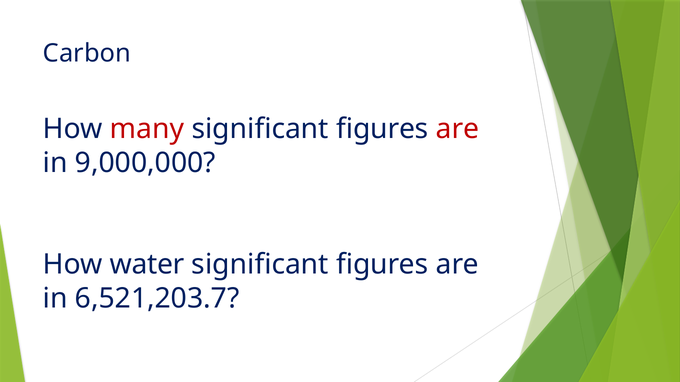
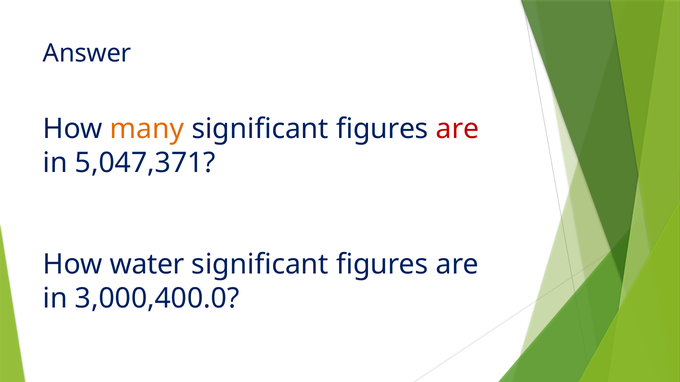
Carbon: Carbon -> Answer
many colour: red -> orange
9,000,000: 9,000,000 -> 5,047,371
6,521,203.7: 6,521,203.7 -> 3,000,400.0
